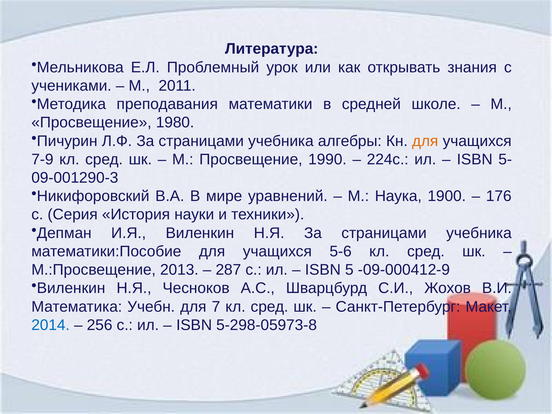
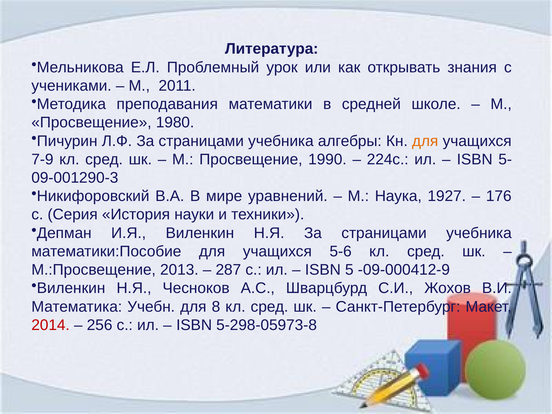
1900: 1900 -> 1927
7: 7 -> 8
2014 colour: blue -> red
